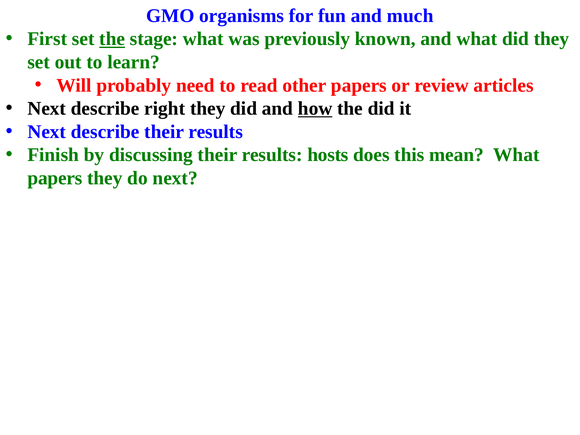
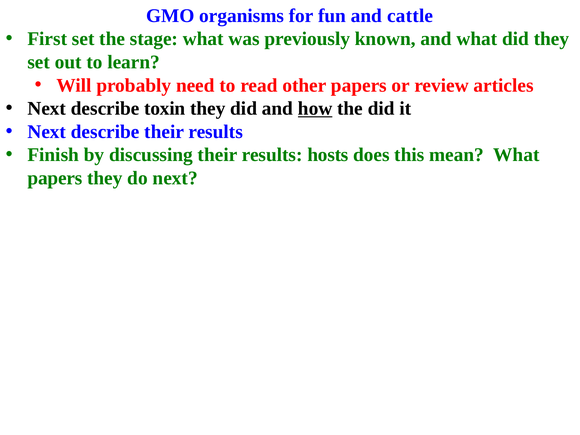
much: much -> cattle
the at (112, 39) underline: present -> none
right: right -> toxin
